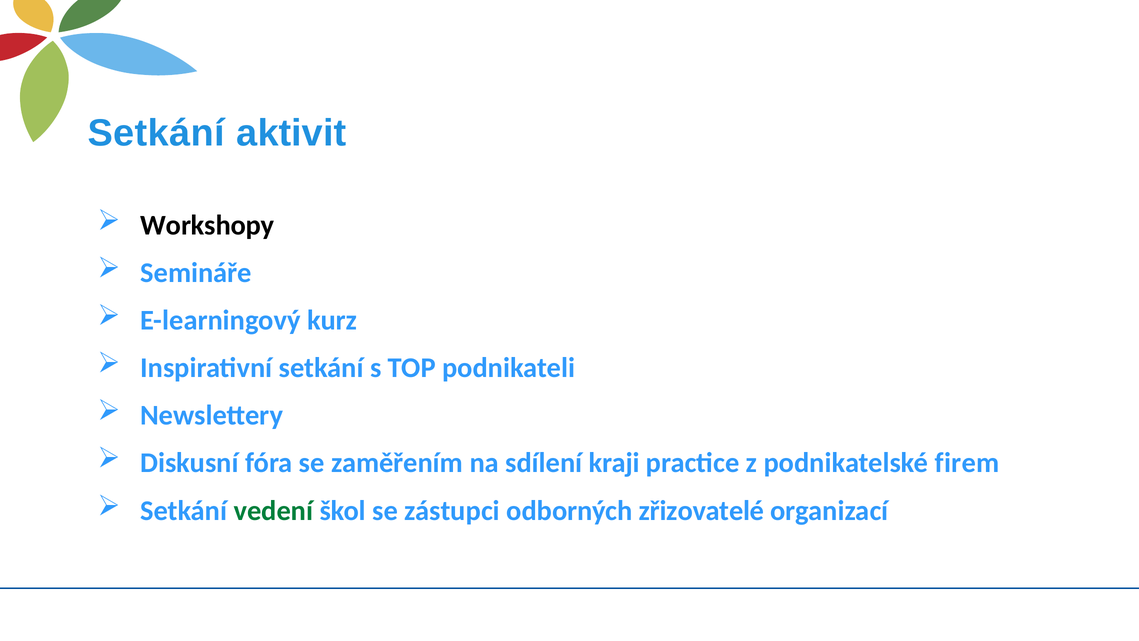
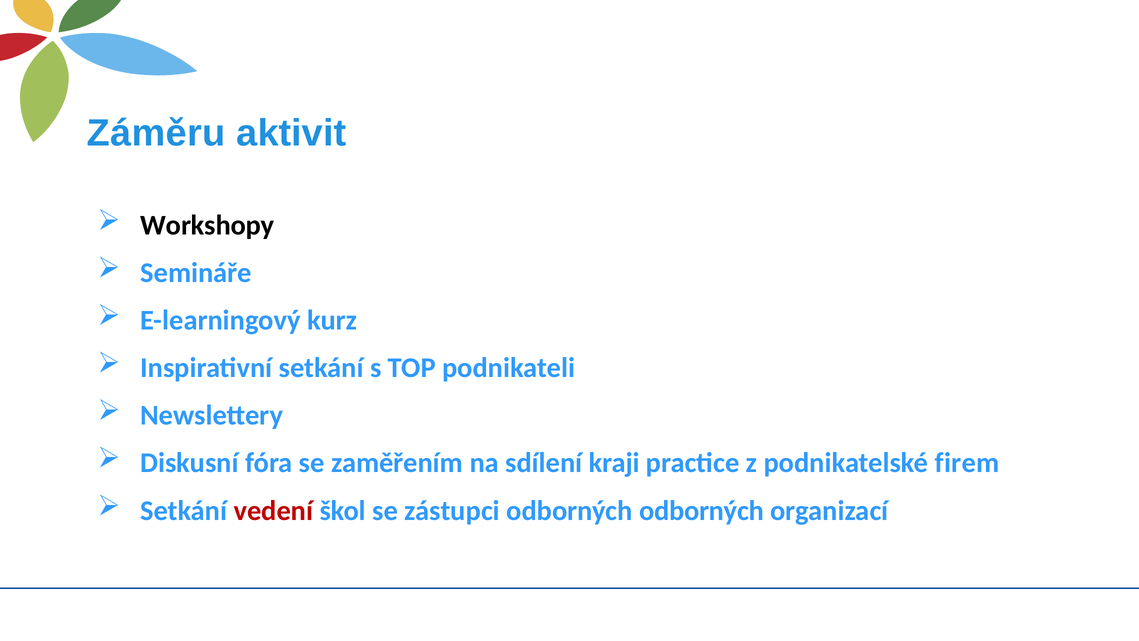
Setkání at (156, 133): Setkání -> Záměru
vedení colour: green -> red
odborných zřizovatelé: zřizovatelé -> odborných
